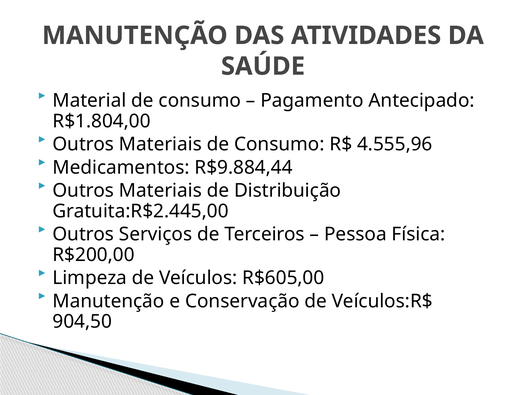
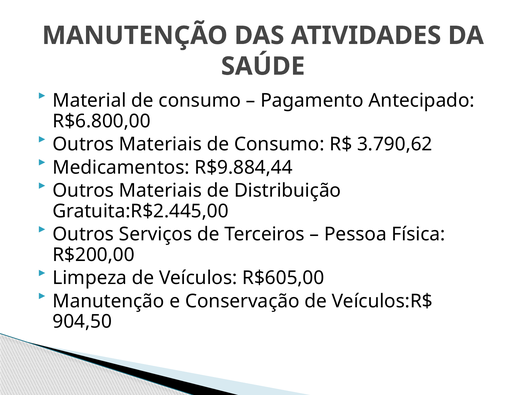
R$1.804,00: R$1.804,00 -> R$6.800,00
4.555,96: 4.555,96 -> 3.790,62
